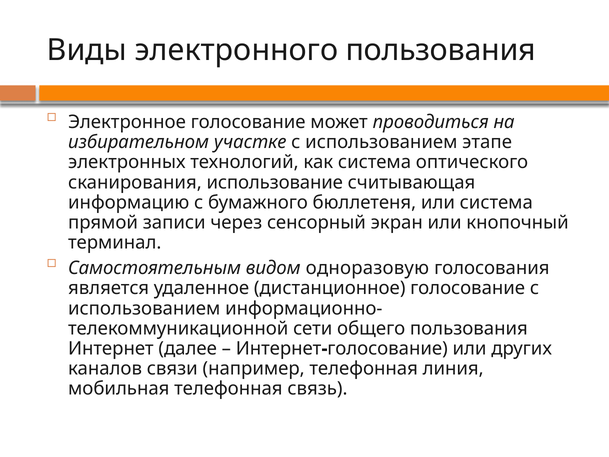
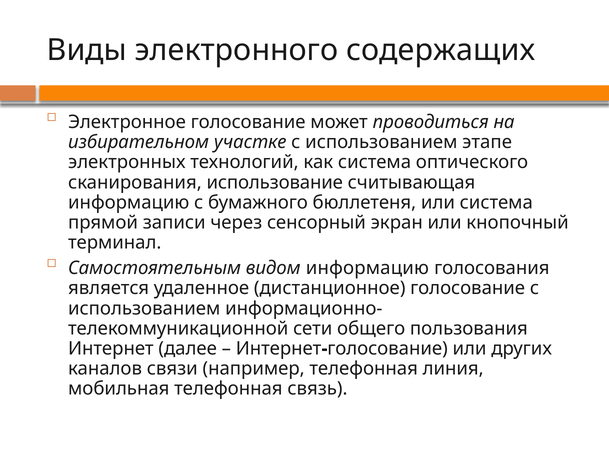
электронного пользования: пользования -> содержащих
видом одноразовую: одноразовую -> информацию
